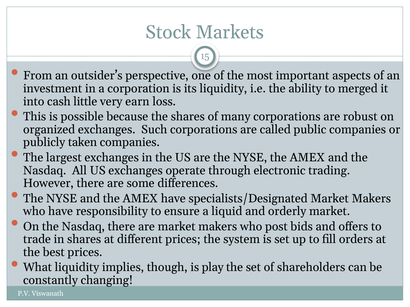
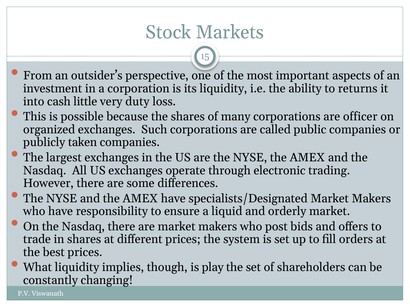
merged: merged -> returns
earn: earn -> duty
robust: robust -> officer
